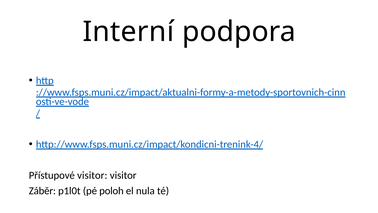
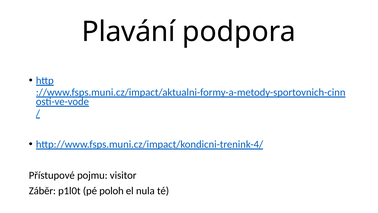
Interní: Interní -> Plavání
Přístupové visitor: visitor -> pojmu
